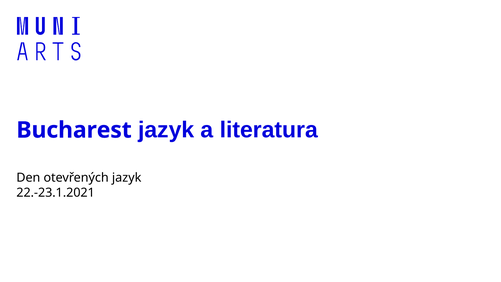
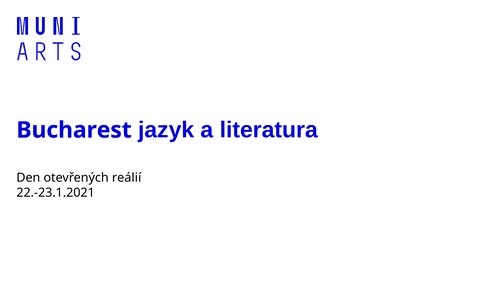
otevřených jazyk: jazyk -> reálií
